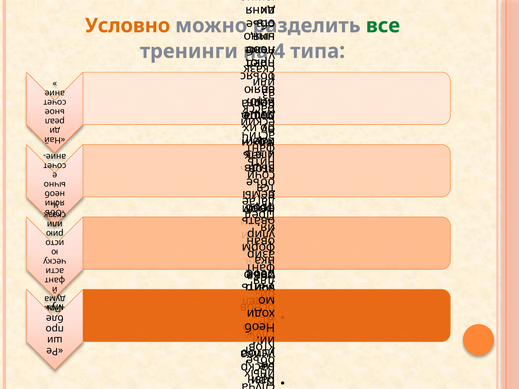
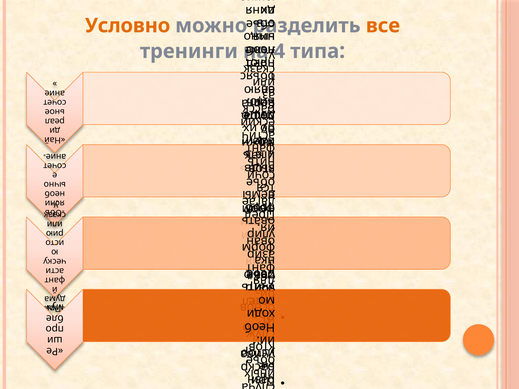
все colour: green -> orange
